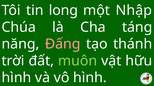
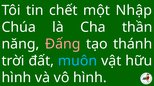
long: long -> chết
táng: táng -> thần
muôn colour: light green -> light blue
